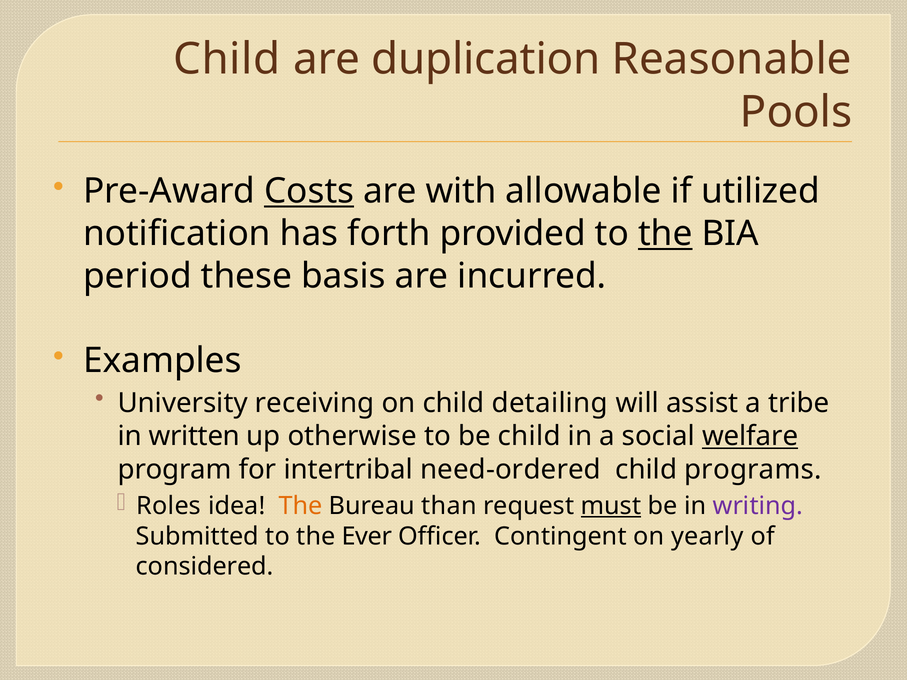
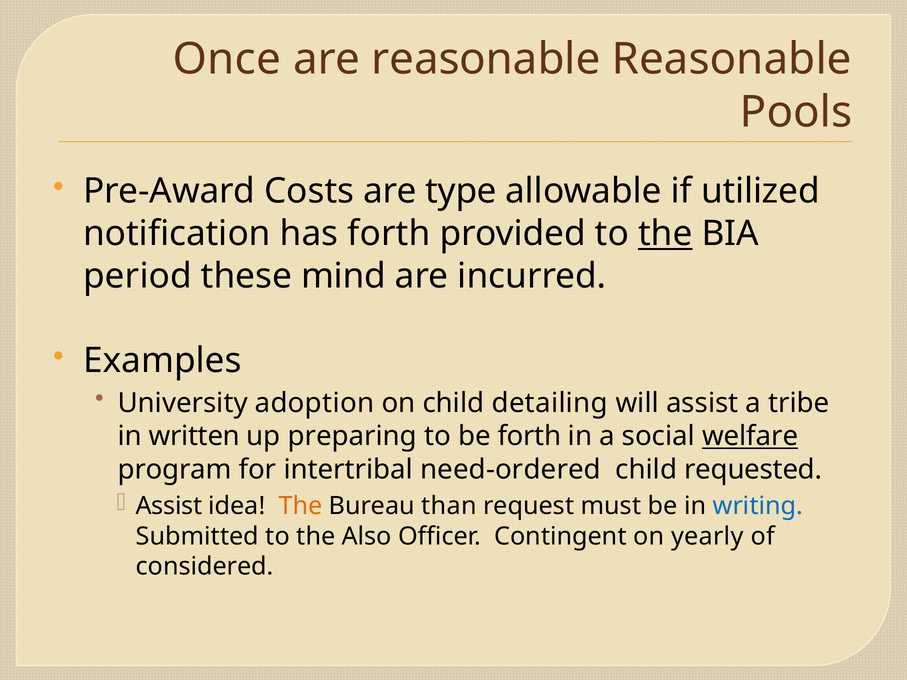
Child at (227, 59): Child -> Once
are duplication: duplication -> reasonable
Costs underline: present -> none
with: with -> type
basis: basis -> mind
receiving: receiving -> adoption
otherwise: otherwise -> preparing
be child: child -> forth
programs: programs -> requested
Roles at (169, 506): Roles -> Assist
must underline: present -> none
writing colour: purple -> blue
Ever: Ever -> Also
